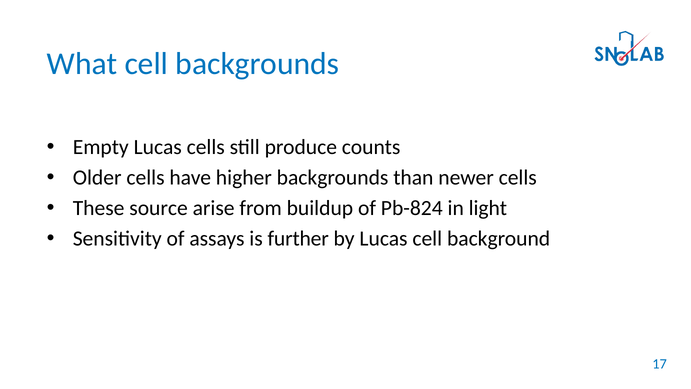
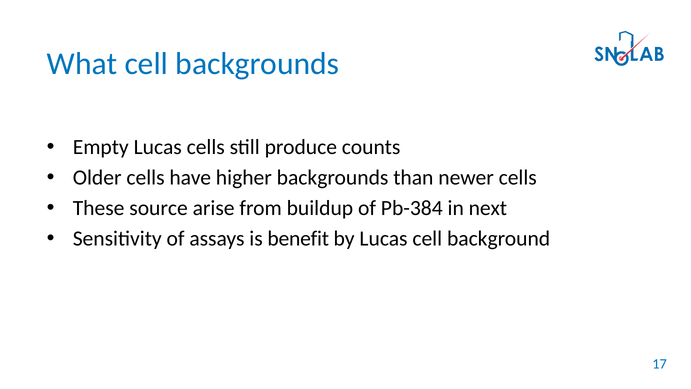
Pb-824: Pb-824 -> Pb-384
light: light -> next
further: further -> benefit
